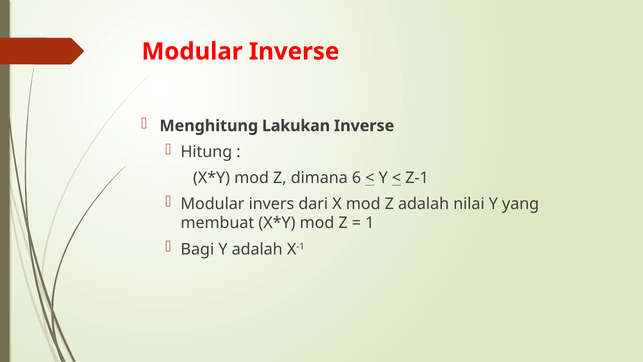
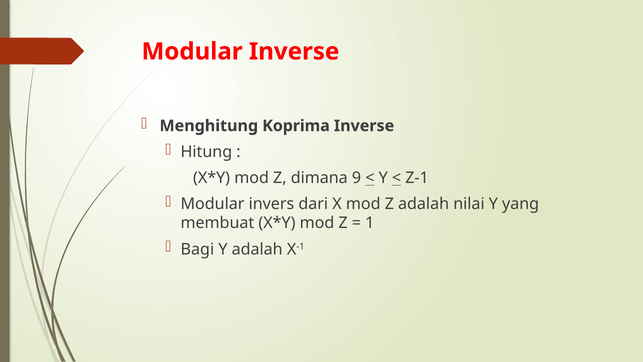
Lakukan: Lakukan -> Koprima
6: 6 -> 9
